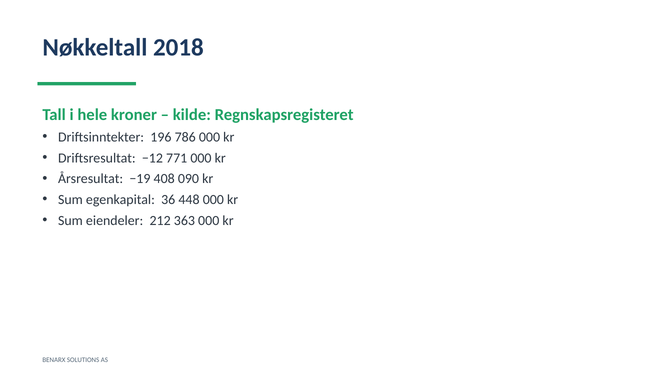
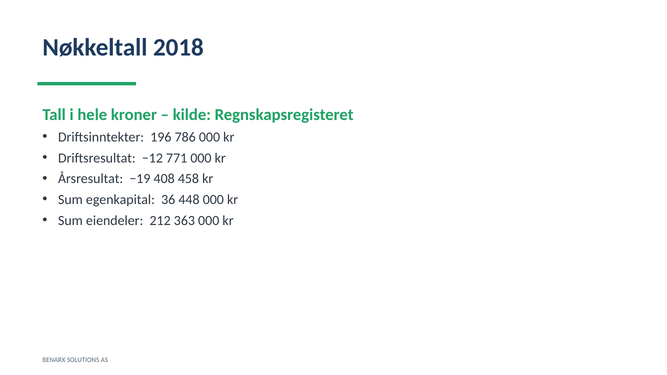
090: 090 -> 458
